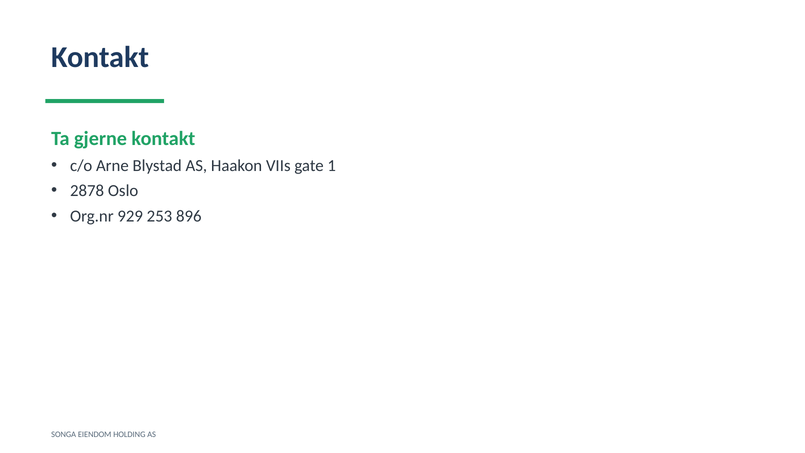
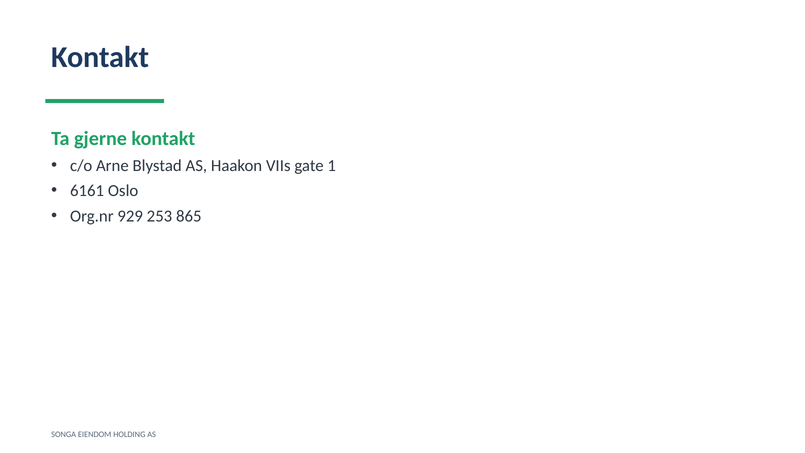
2878: 2878 -> 6161
896: 896 -> 865
